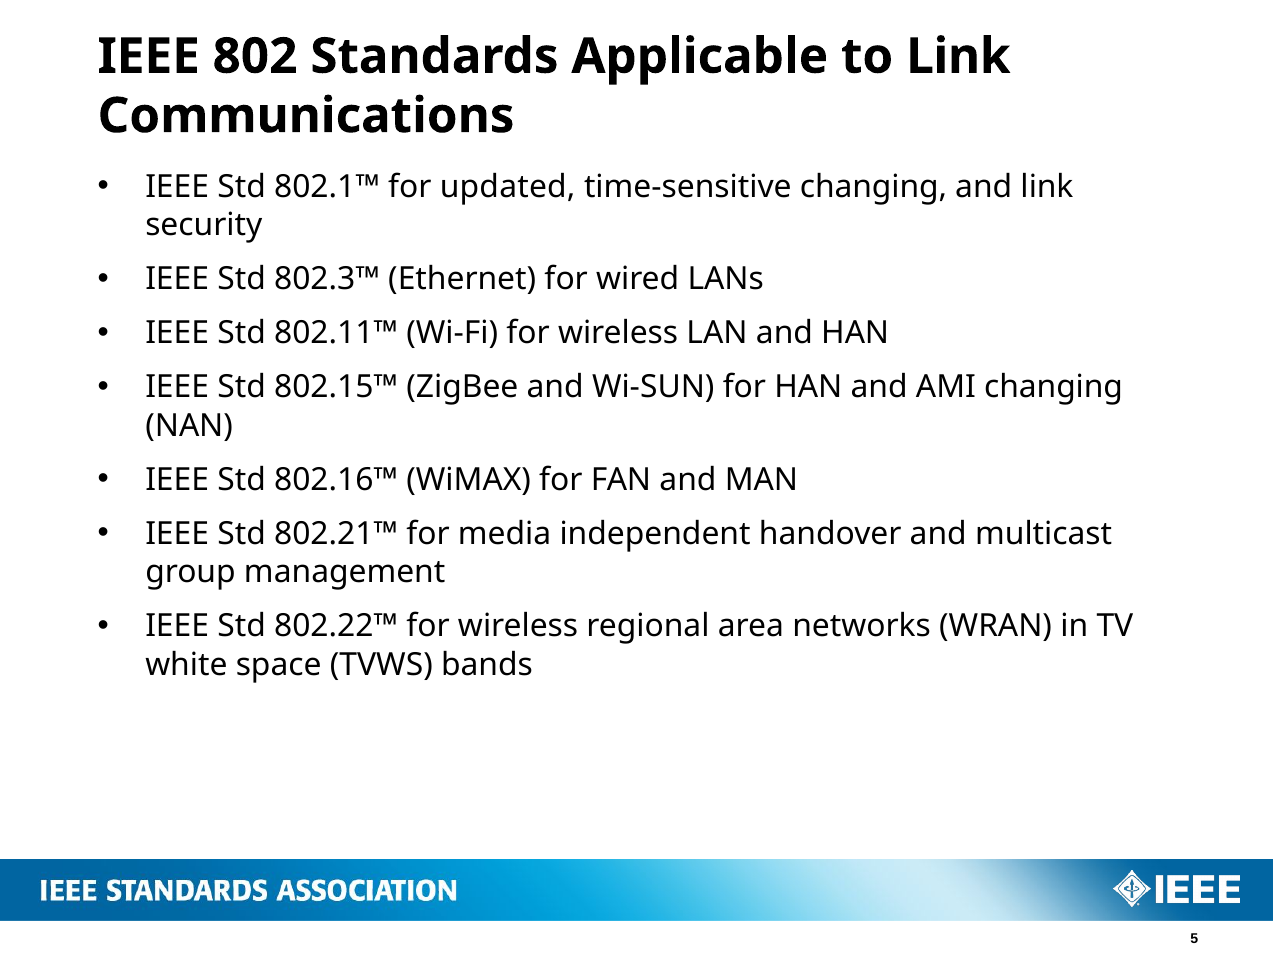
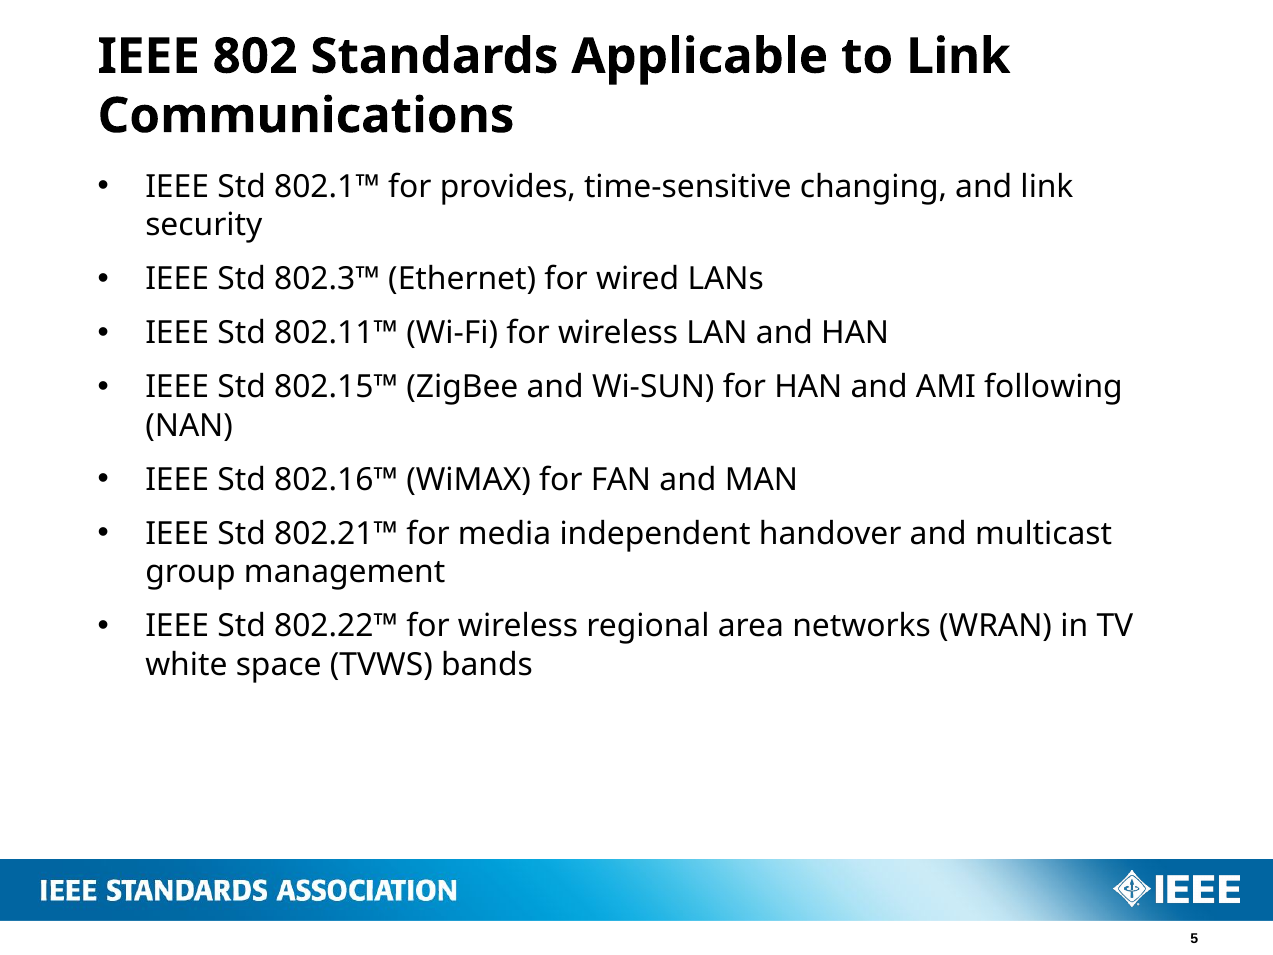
updated: updated -> provides
AMI changing: changing -> following
